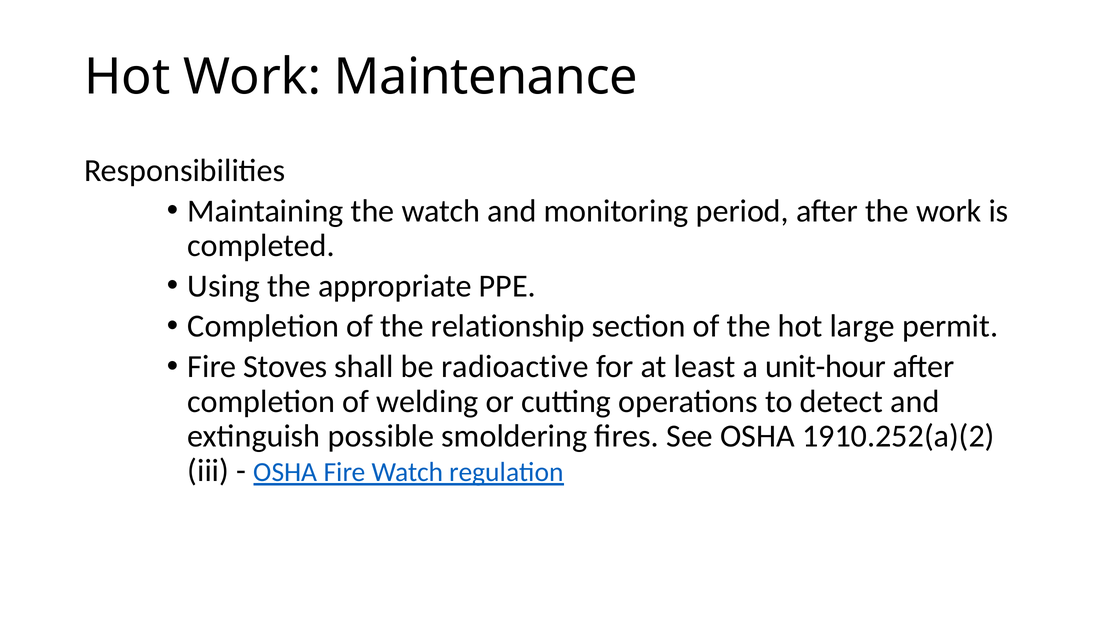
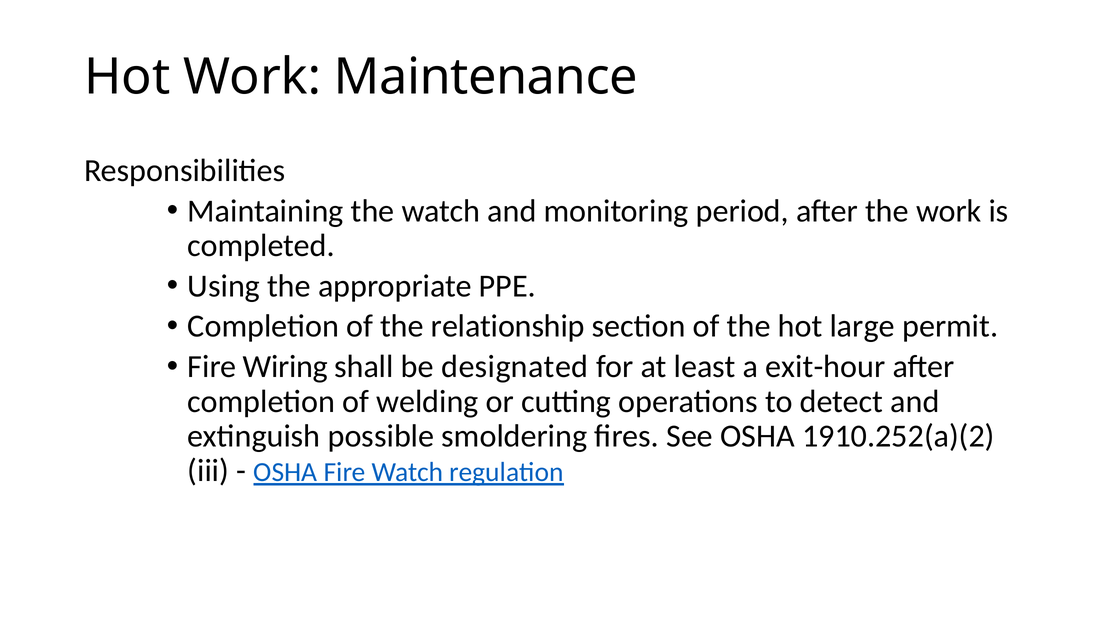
Stoves: Stoves -> Wiring
radioactive: radioactive -> designated
unit-hour: unit-hour -> exit-hour
